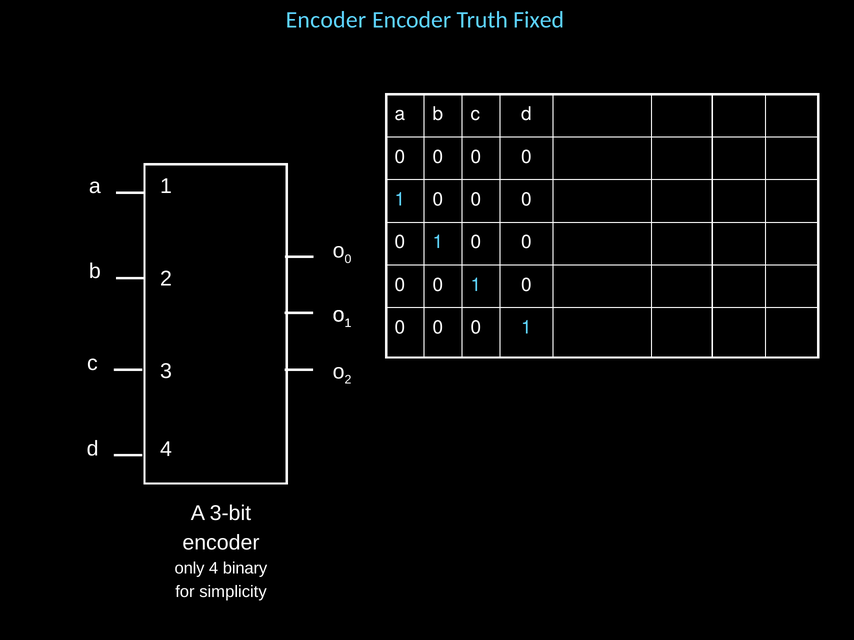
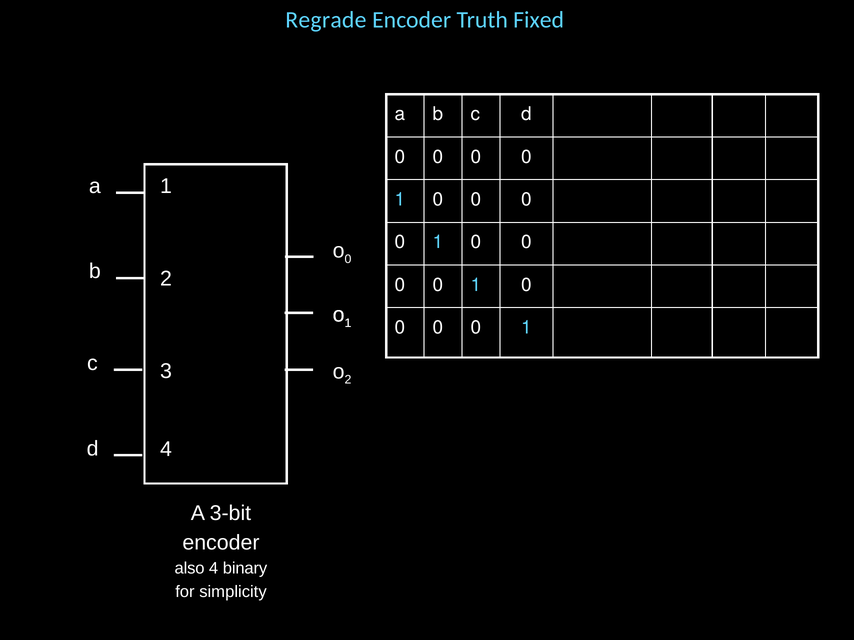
Encoder at (326, 20): Encoder -> Regrade
only: only -> also
